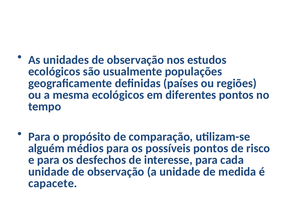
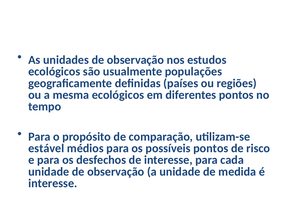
alguém: alguém -> estável
capacete at (53, 183): capacete -> interesse
